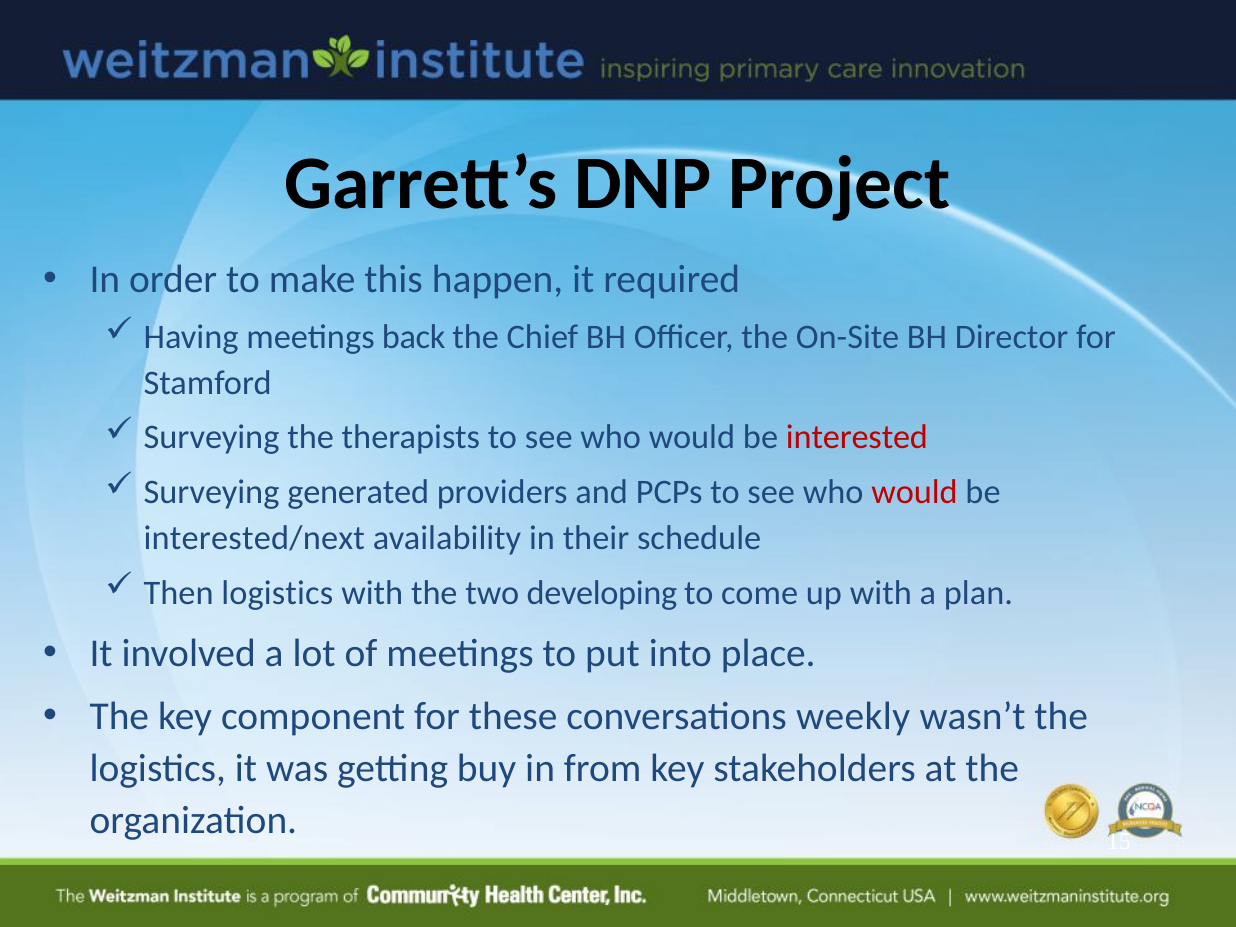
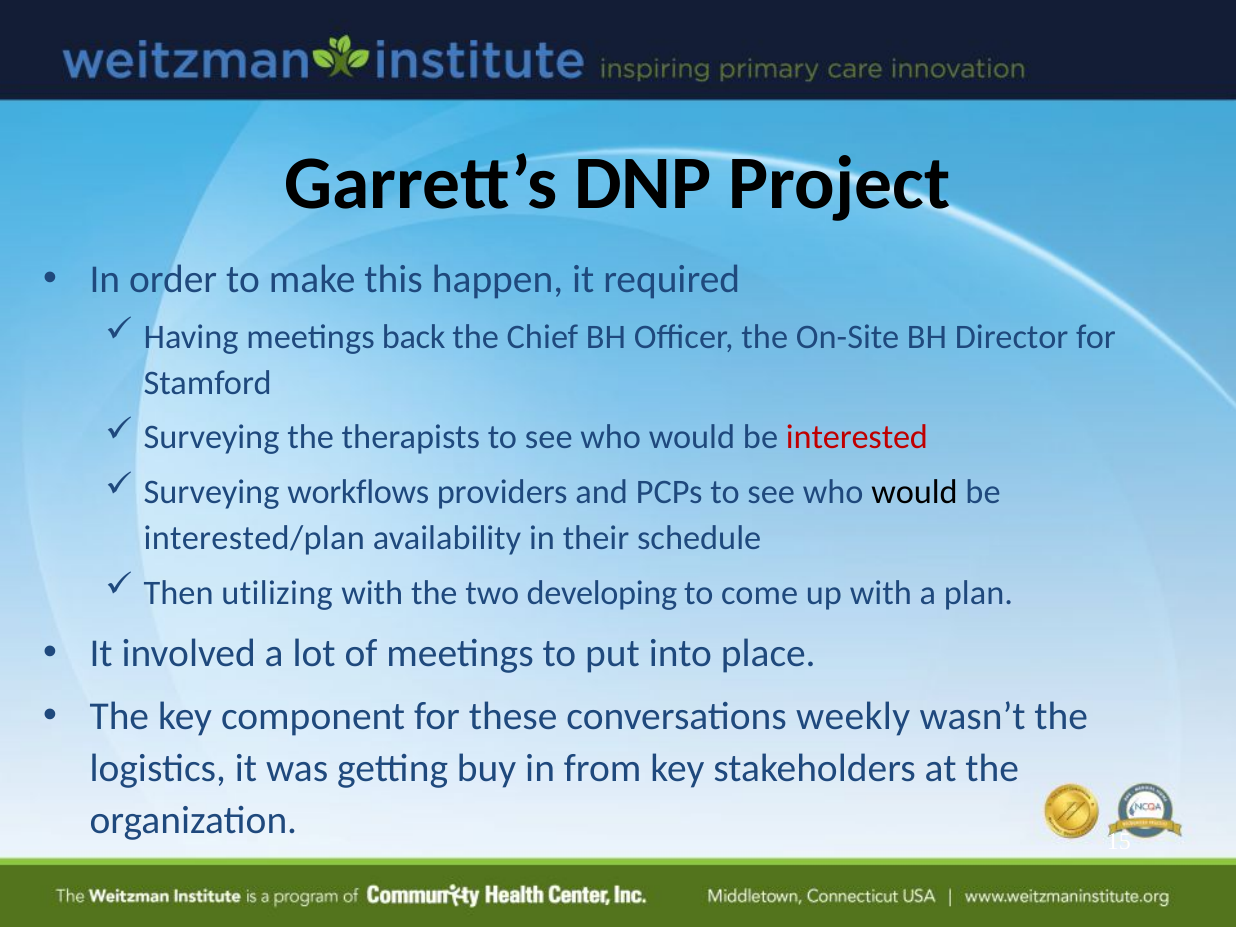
generated: generated -> workflows
would at (915, 493) colour: red -> black
interested/next: interested/next -> interested/plan
Then logistics: logistics -> utilizing
